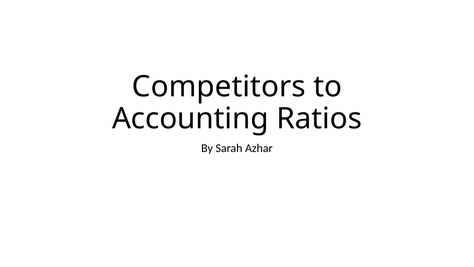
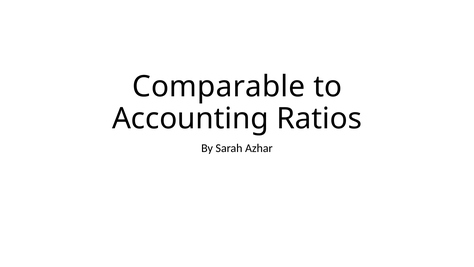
Competitors: Competitors -> Comparable
